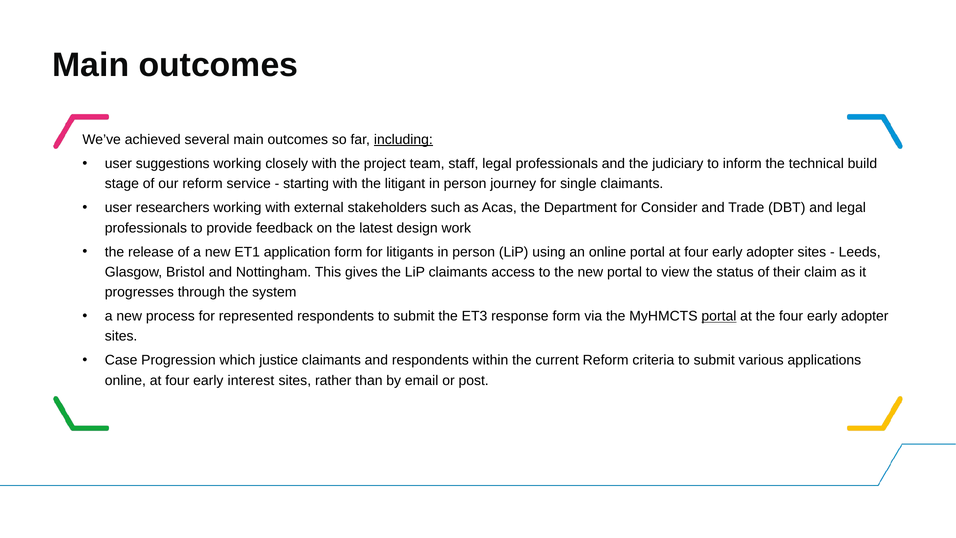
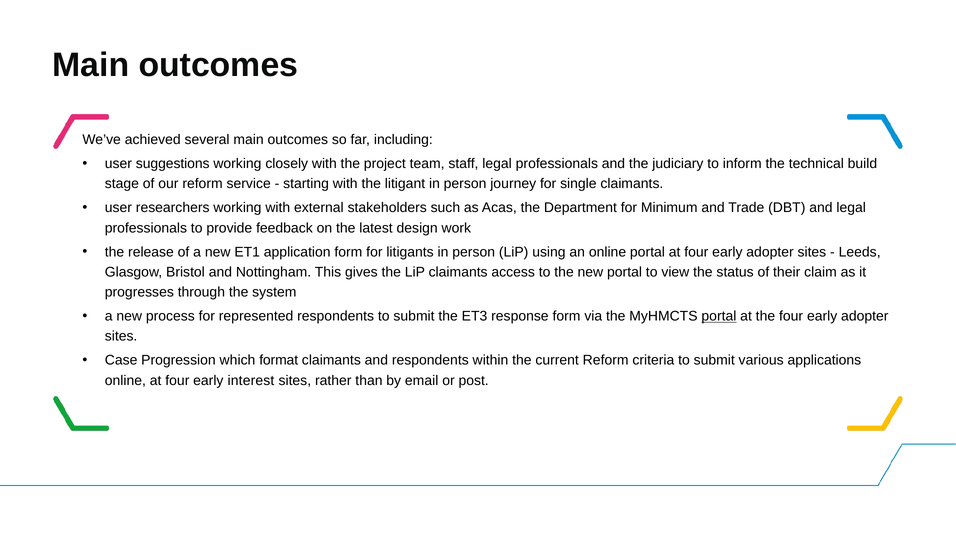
including underline: present -> none
Consider: Consider -> Minimum
justice: justice -> format
